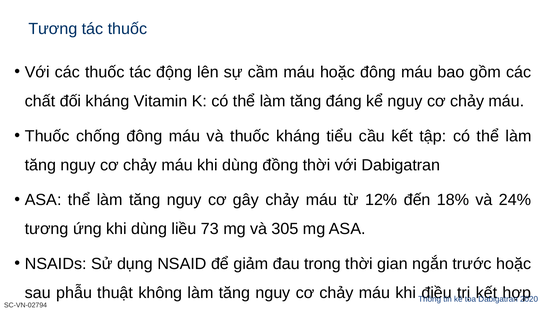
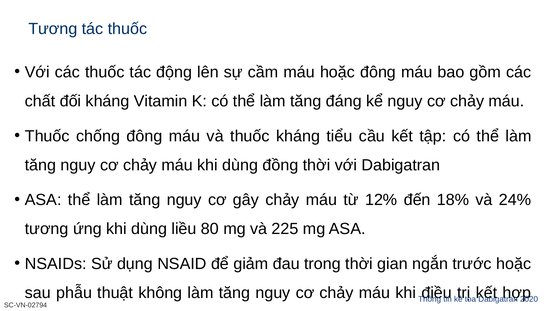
73: 73 -> 80
305: 305 -> 225
